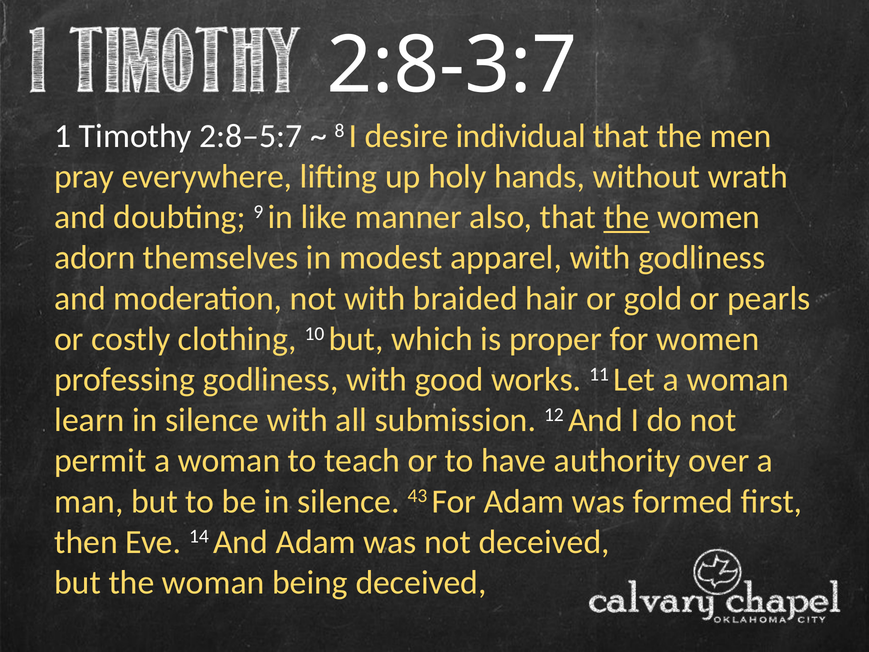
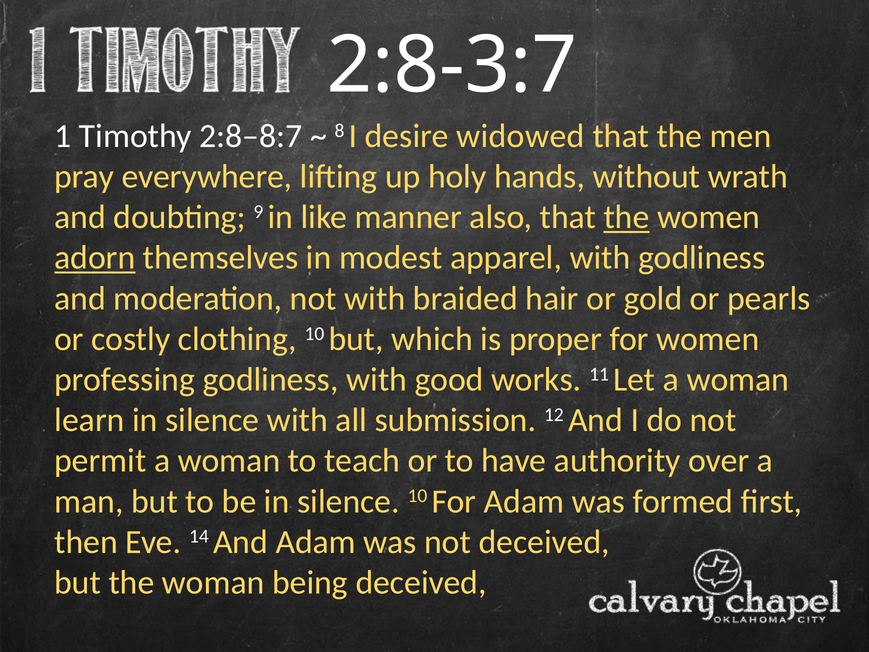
2:8–5:7: 2:8–5:7 -> 2:8–8:7
individual: individual -> widowed
adorn underline: none -> present
silence 43: 43 -> 10
